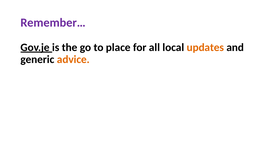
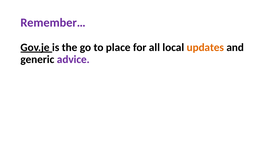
advice colour: orange -> purple
